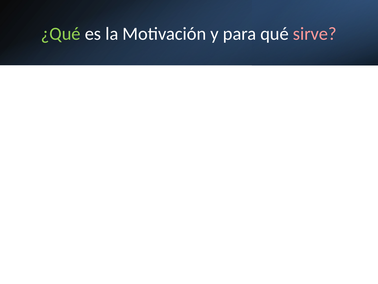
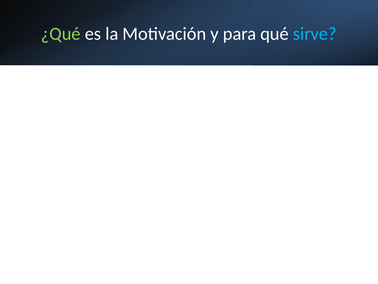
sirve colour: pink -> light blue
